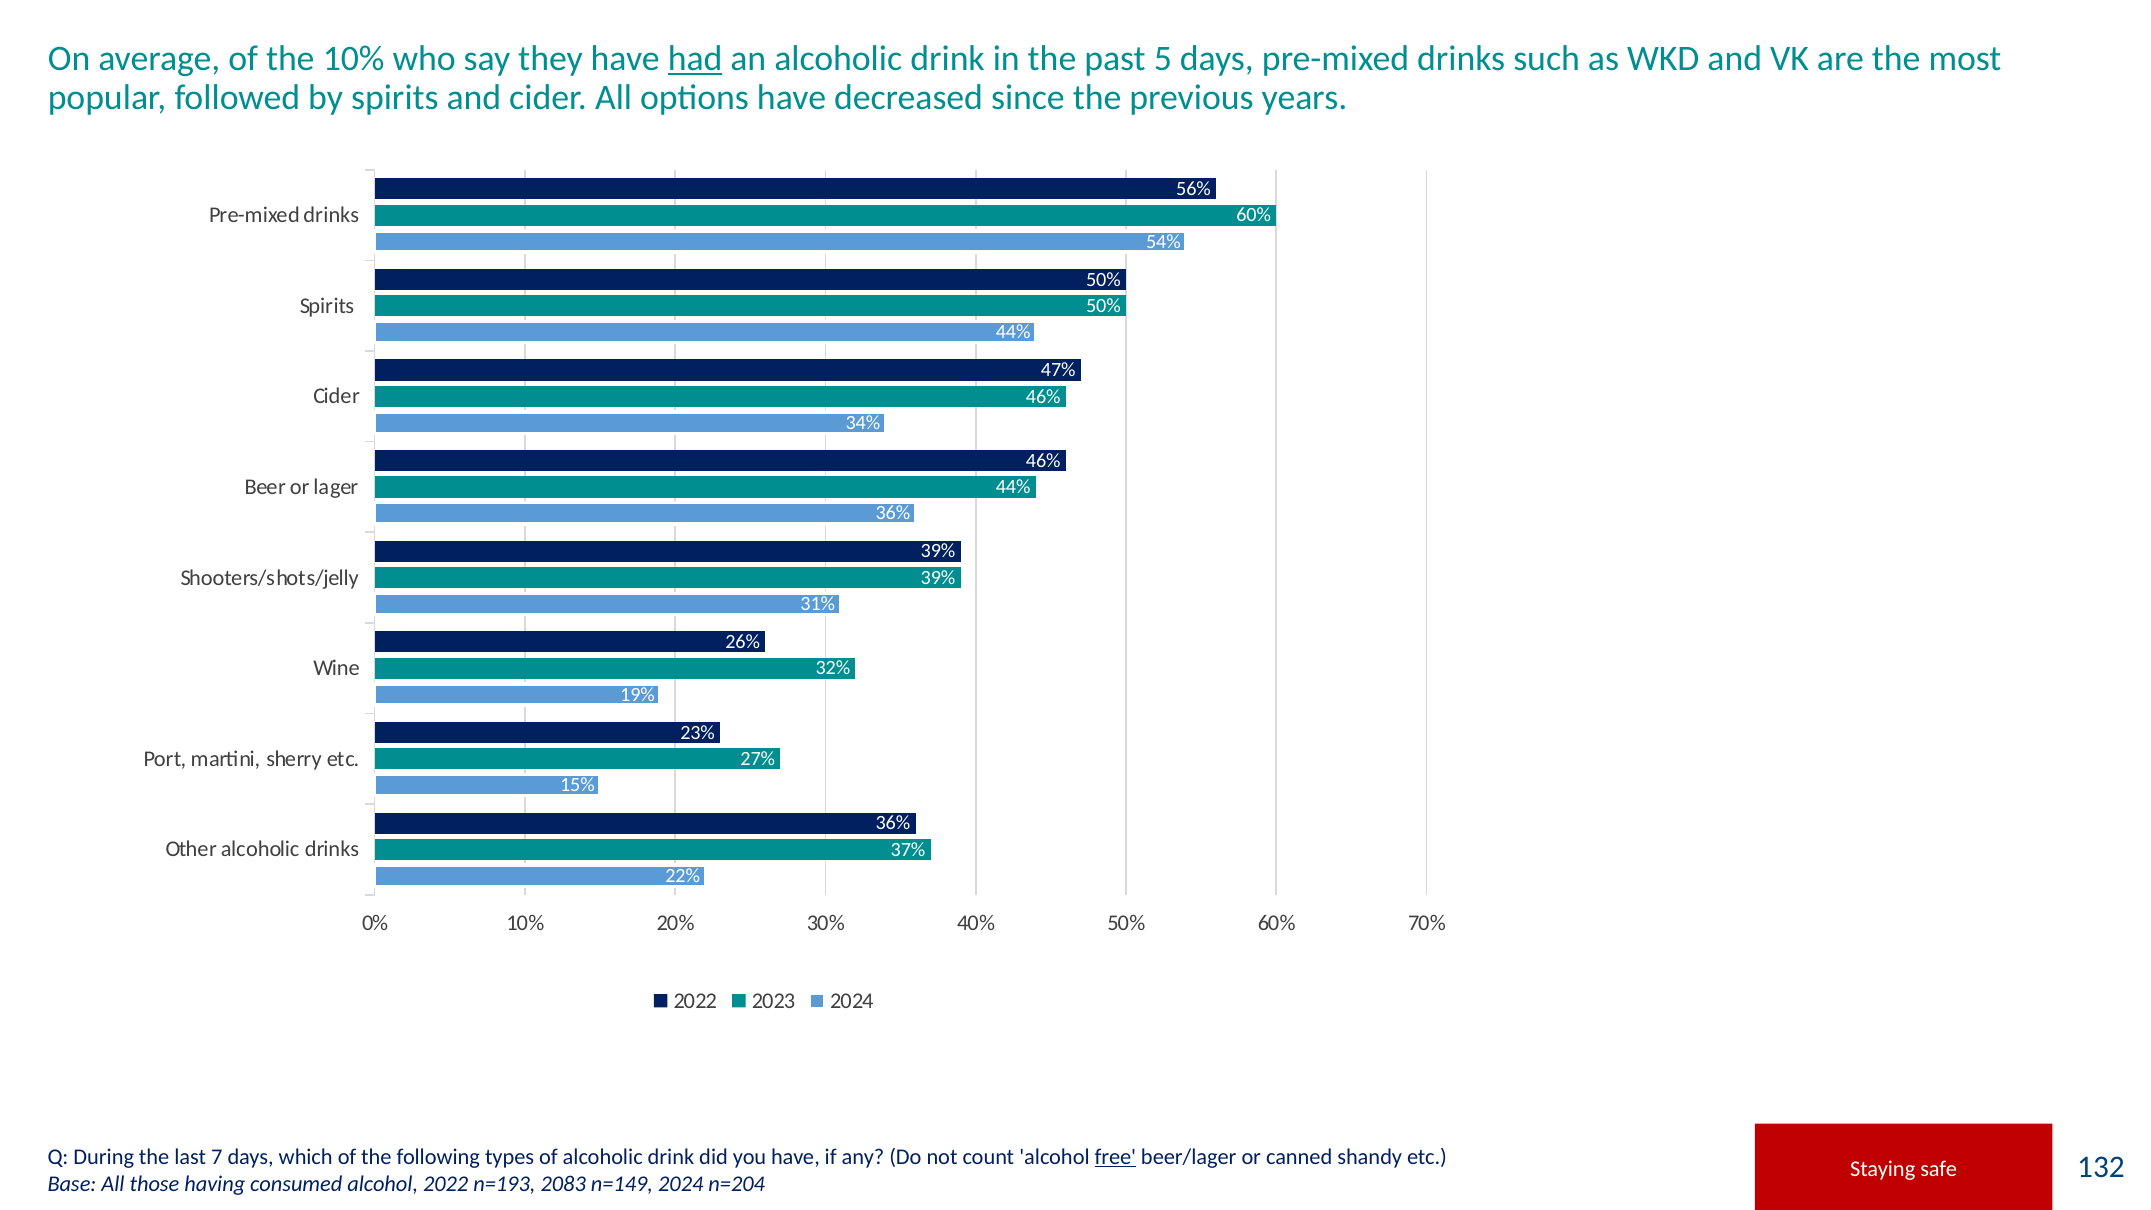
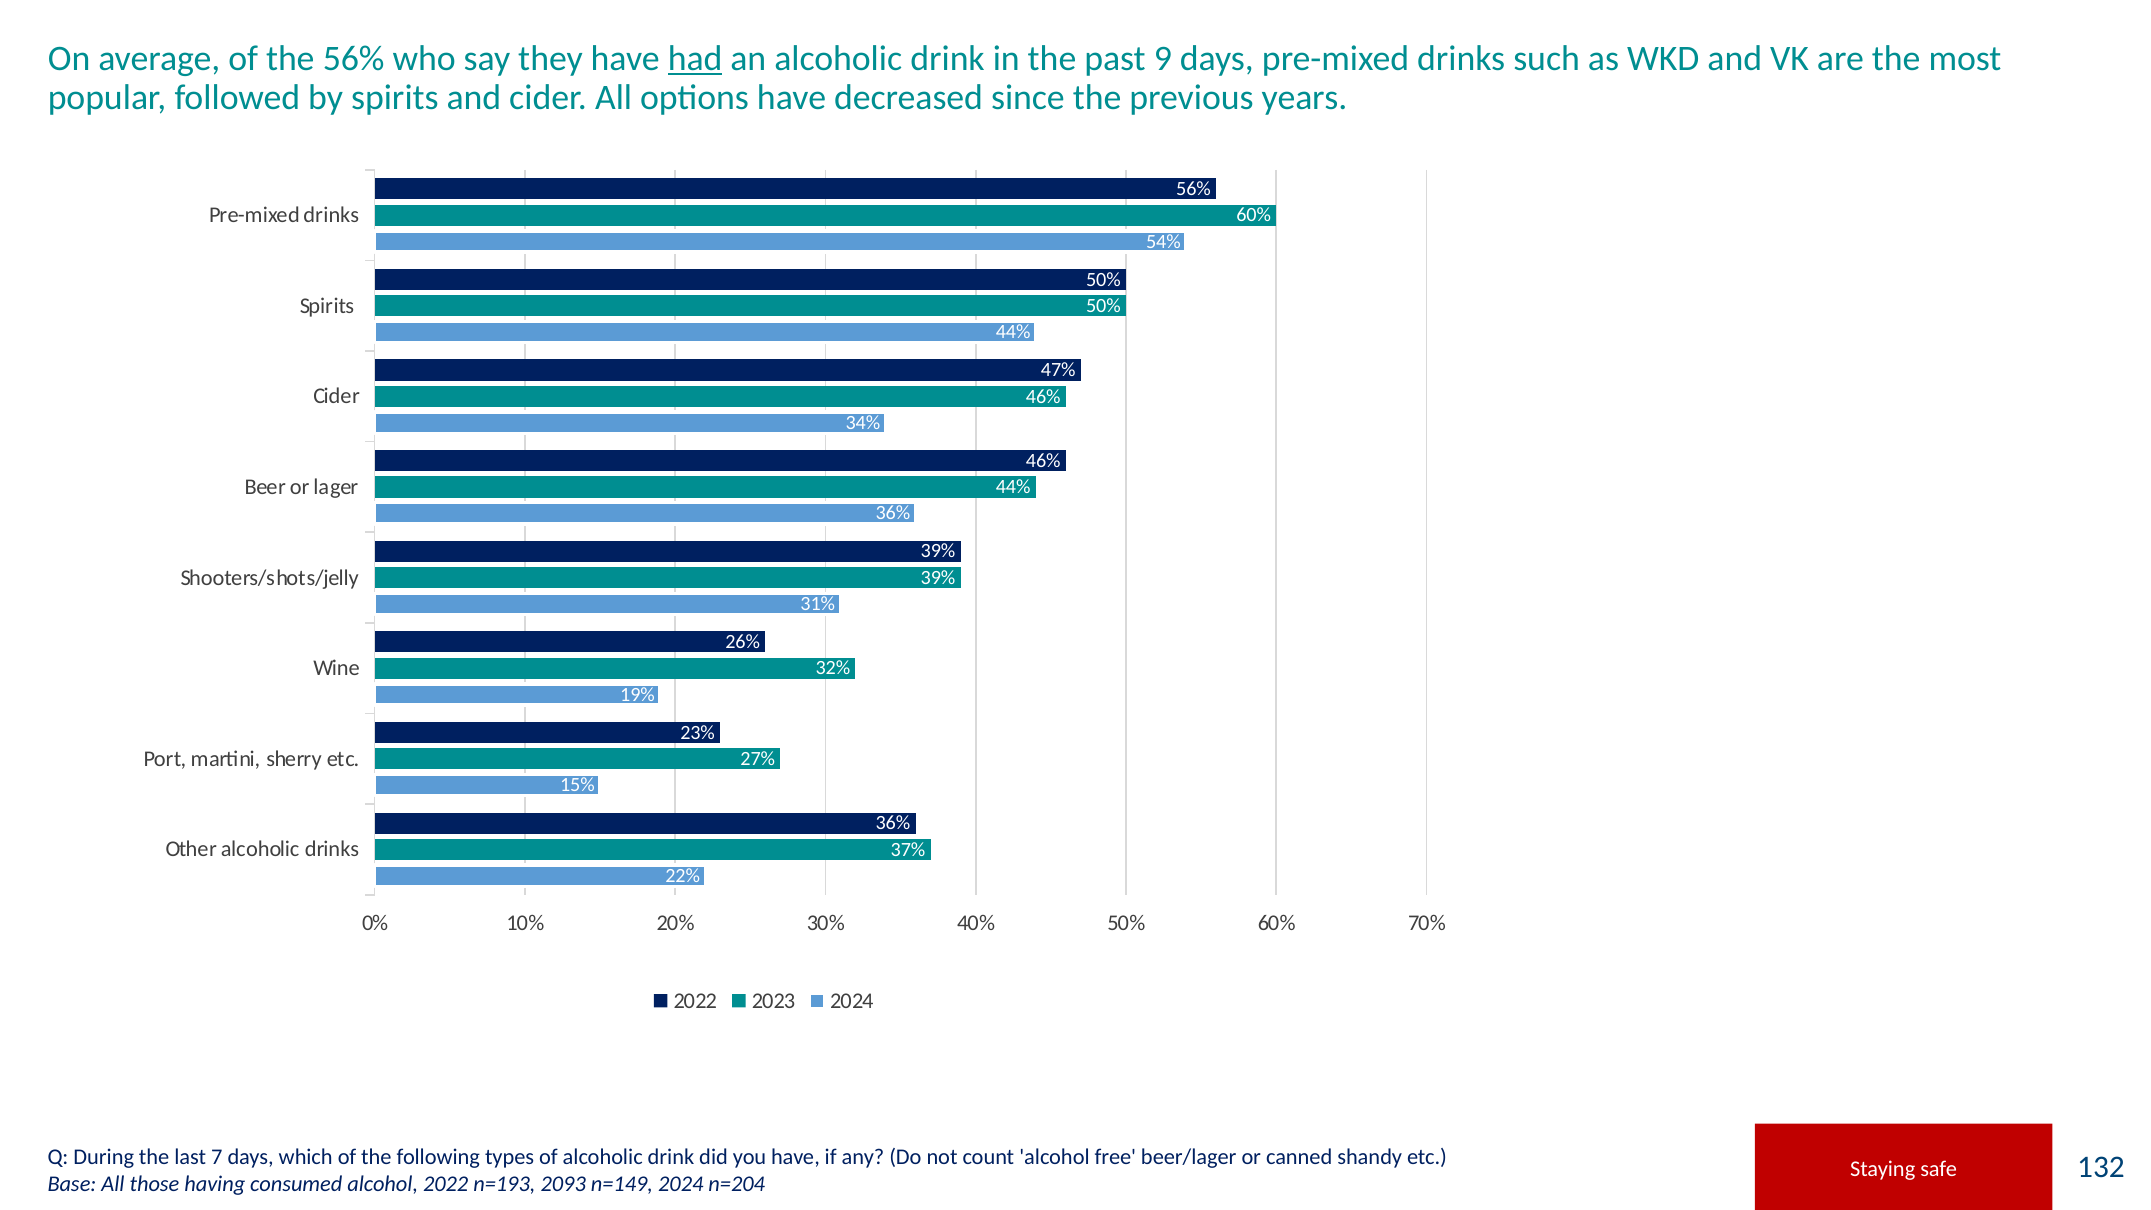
the 10%: 10% -> 56%
5: 5 -> 9
free underline: present -> none
2083: 2083 -> 2093
